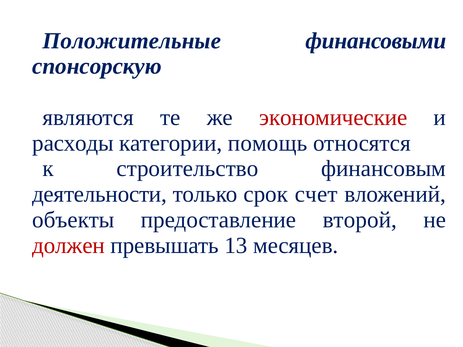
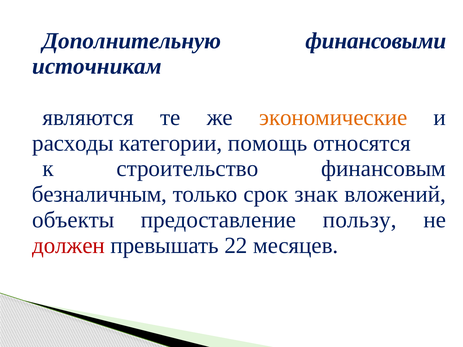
Положительные: Положительные -> Дополнительную
спонсорскую: спонсорскую -> источникам
экономические colour: red -> orange
деятельности: деятельности -> безналичным
счет: счет -> знак
второй: второй -> пользу
13: 13 -> 22
